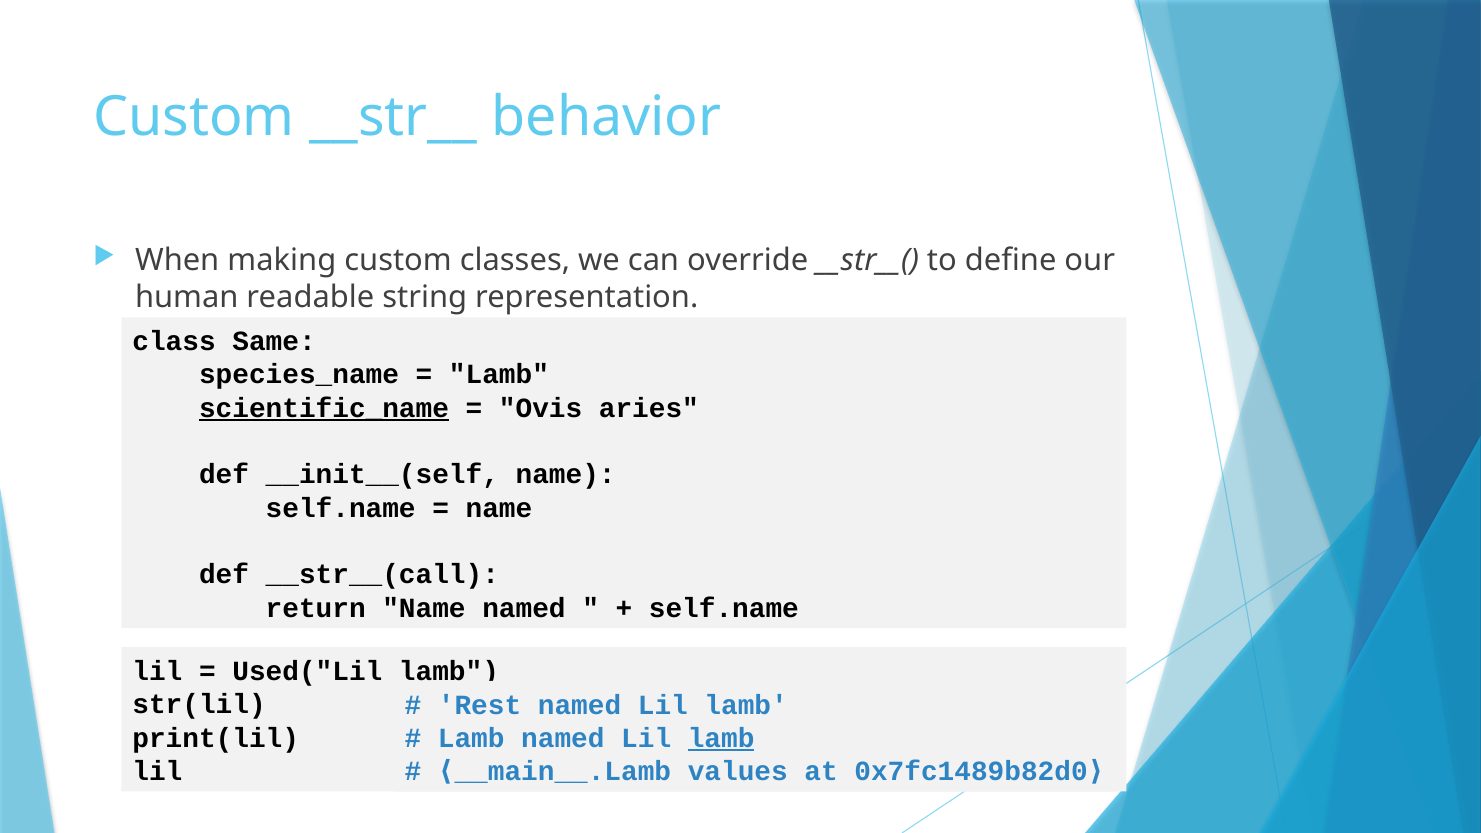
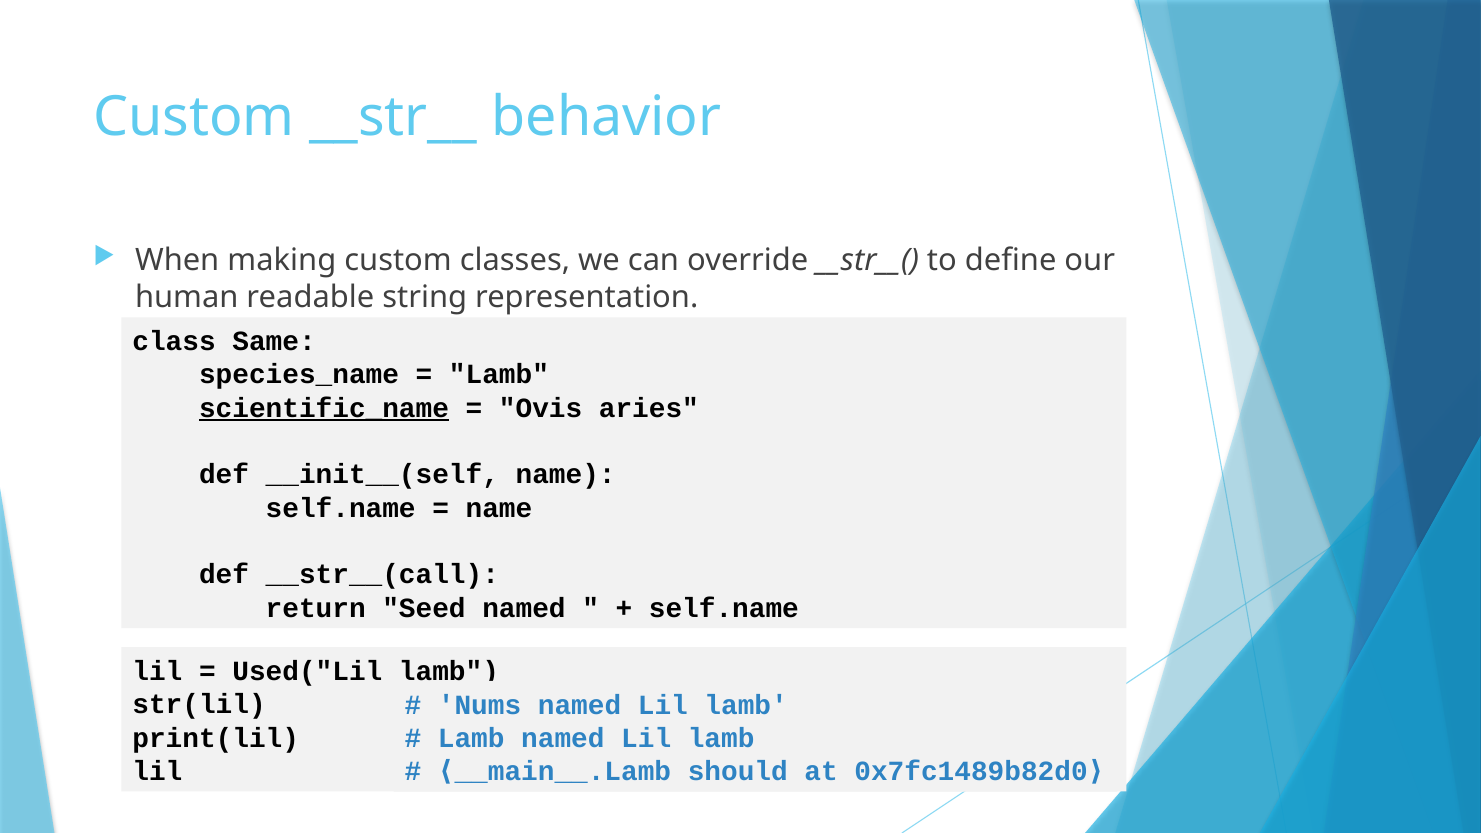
return Name: Name -> Seed
Rest: Rest -> Nums
lamb at (721, 738) underline: present -> none
values: values -> should
